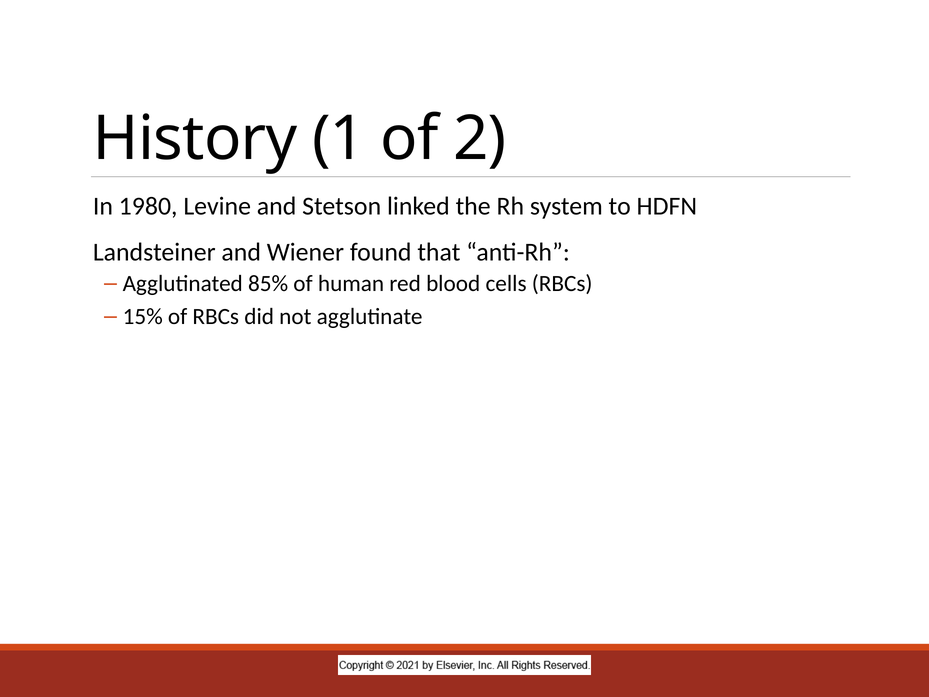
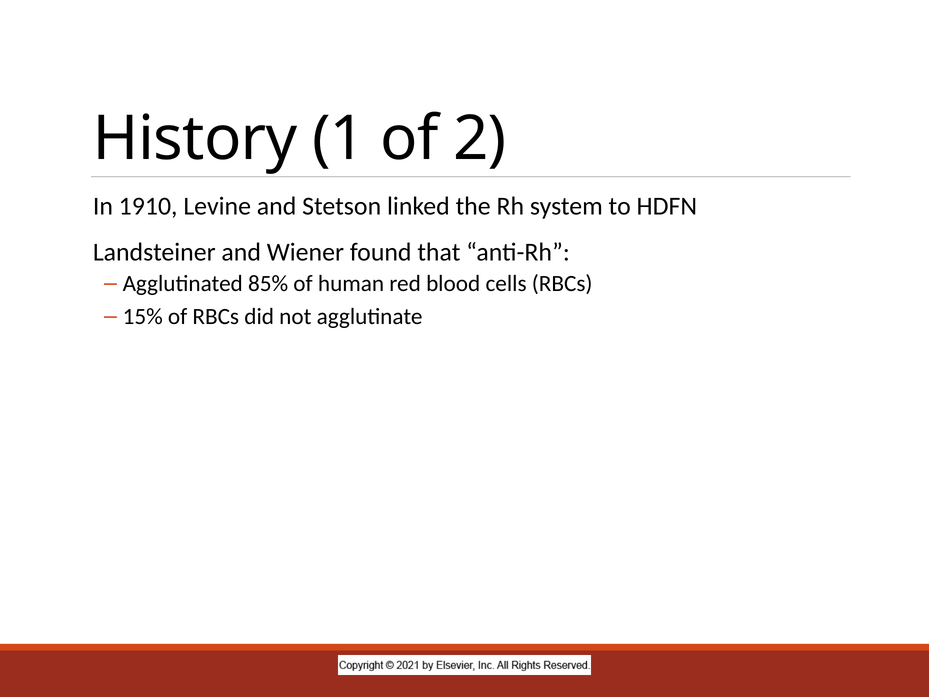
1980: 1980 -> 1910
